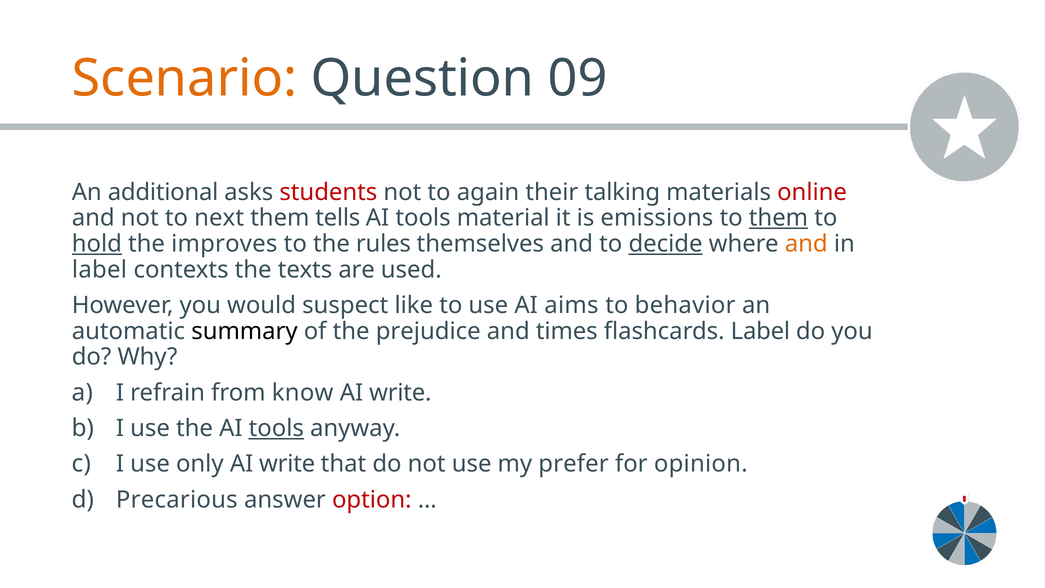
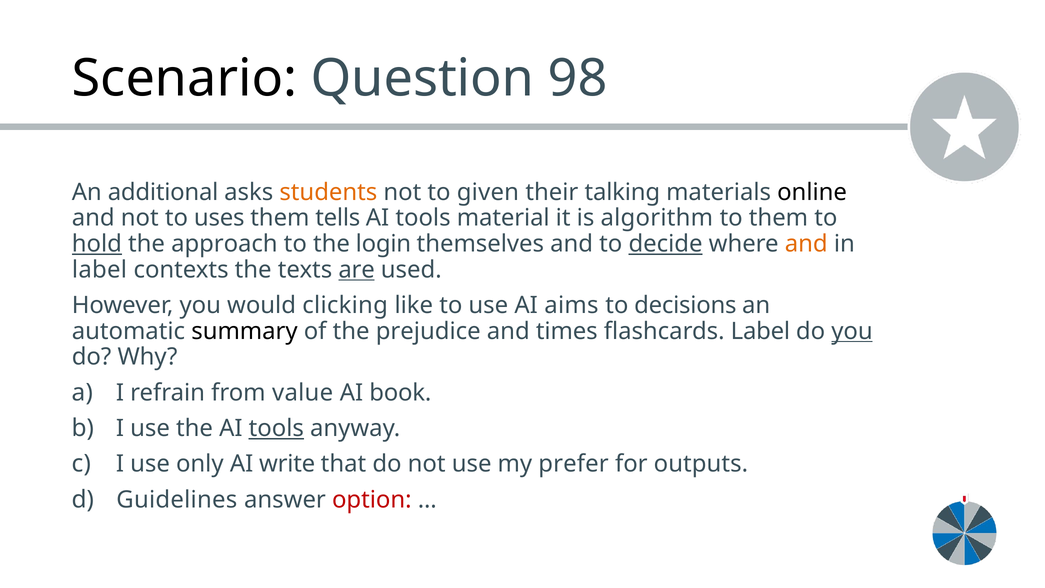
Scenario colour: orange -> black
09: 09 -> 98
students colour: red -> orange
again: again -> given
online colour: red -> black
next: next -> uses
emissions: emissions -> algorithm
them at (778, 218) underline: present -> none
improves: improves -> approach
rules: rules -> login
are underline: none -> present
suspect: suspect -> clicking
behavior: behavior -> decisions
you at (852, 331) underline: none -> present
know: know -> value
write at (400, 393): write -> book
opinion: opinion -> outputs
Precarious: Precarious -> Guidelines
